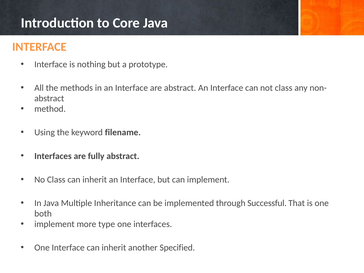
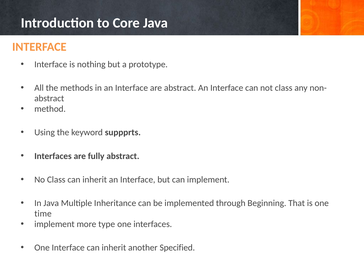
filename: filename -> suppprts
Successful: Successful -> Beginning
both: both -> time
